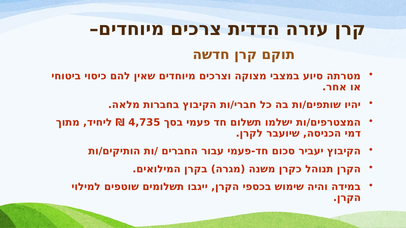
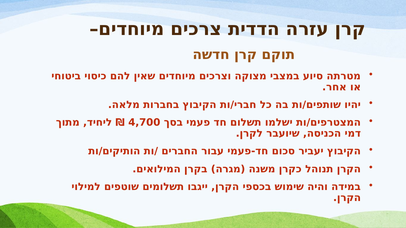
4,735: 4,735 -> 4,700
